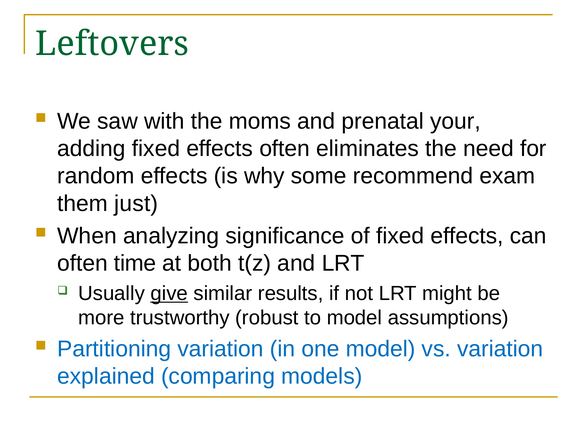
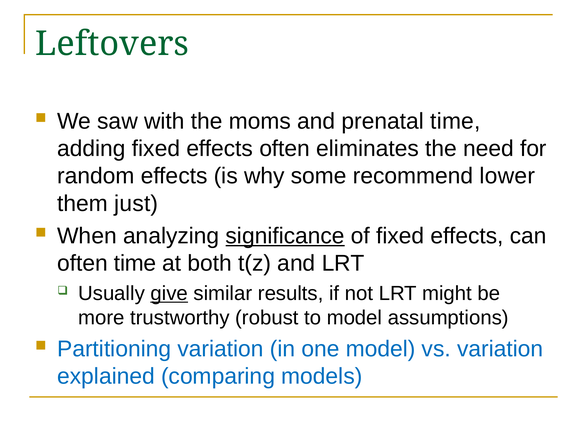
prenatal your: your -> time
exam: exam -> lower
significance underline: none -> present
